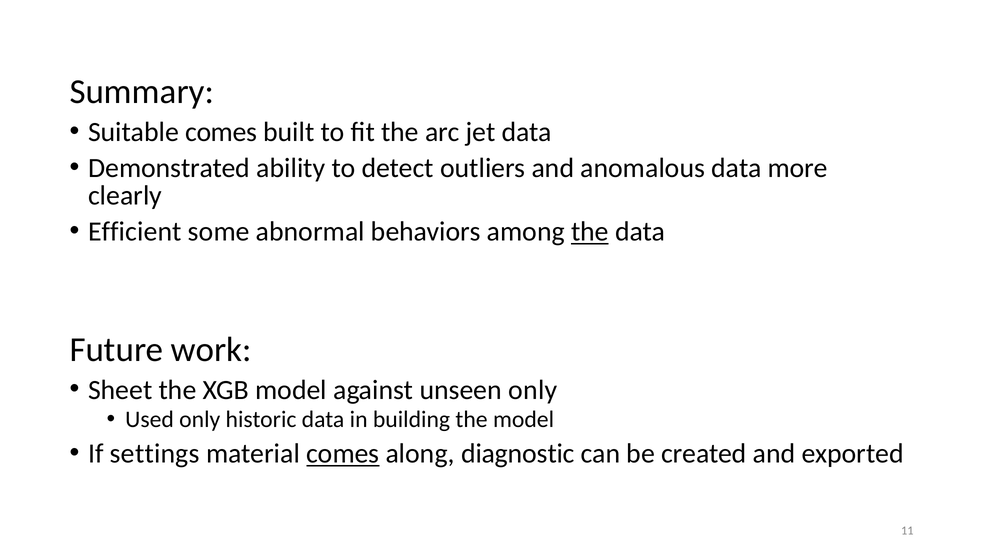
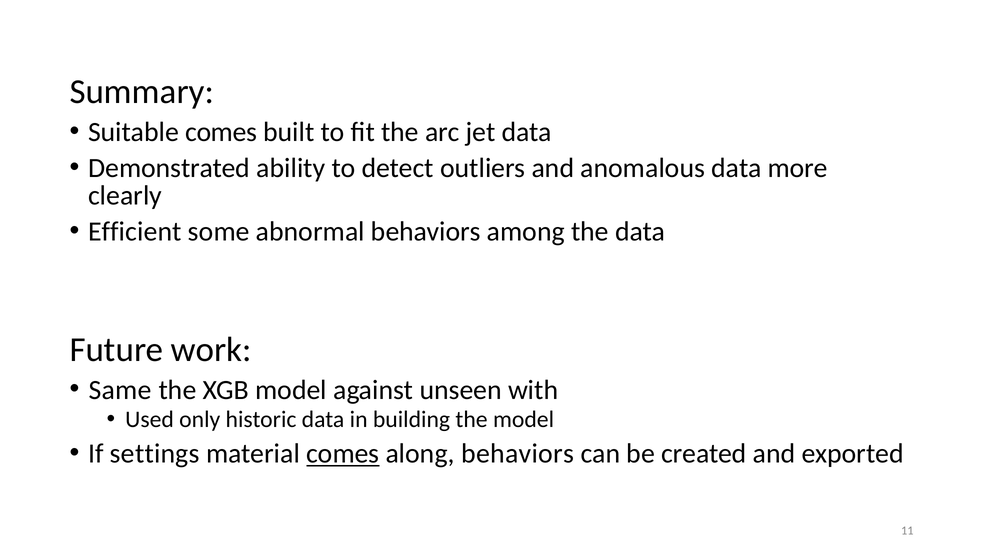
the at (590, 232) underline: present -> none
Sheet: Sheet -> Same
unseen only: only -> with
along diagnostic: diagnostic -> behaviors
